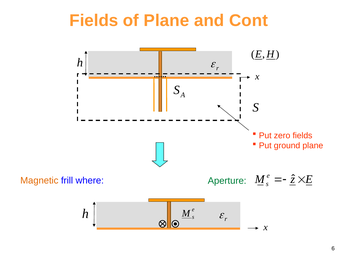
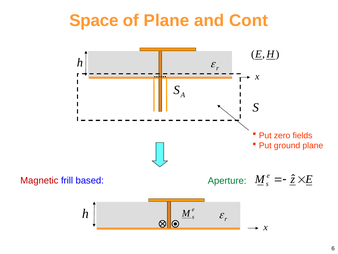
Fields at (94, 20): Fields -> Space
Magnetic colour: orange -> red
where: where -> based
